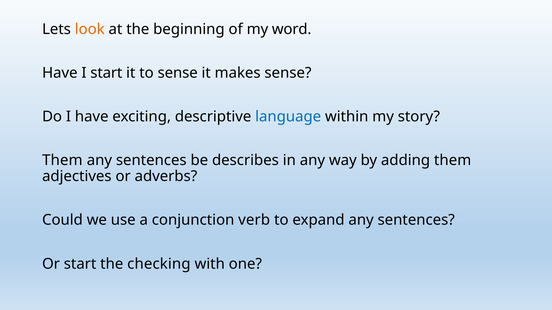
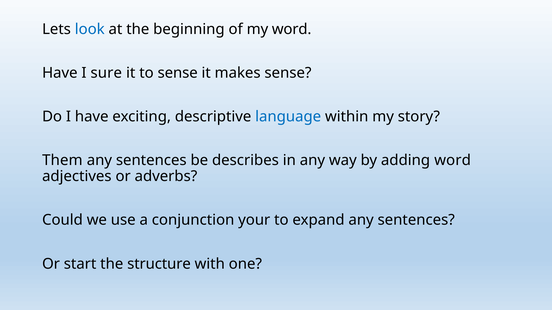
look colour: orange -> blue
I start: start -> sure
adding them: them -> word
verb: verb -> your
checking: checking -> structure
